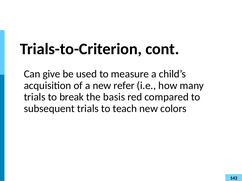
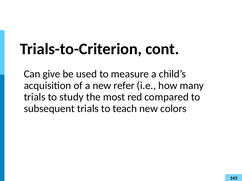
break: break -> study
basis: basis -> most
